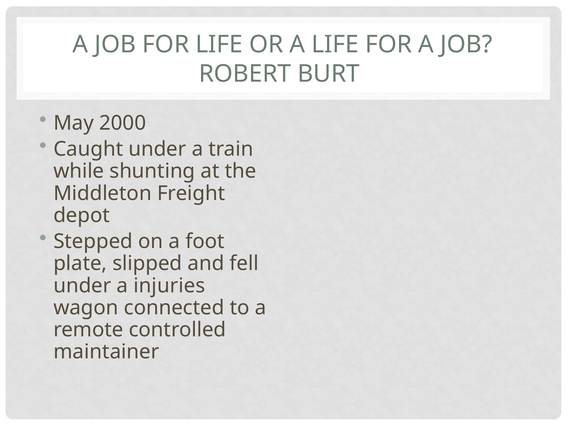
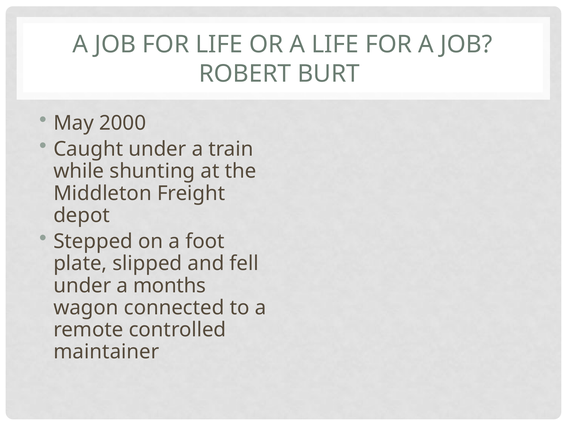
injuries: injuries -> months
